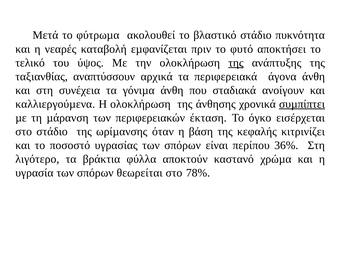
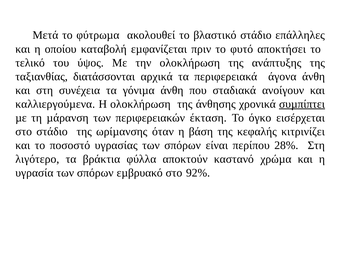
πυκνότητα: πυκνότητα -> επάλληλες
νεαρές: νεαρές -> οποίου
της at (236, 63) underline: present -> none
αναπτύσσουν: αναπτύσσουν -> διατάσσονται
36%: 36% -> 28%
θεωρείται: θεωρείται -> εµβρυακό
78%: 78% -> 92%
